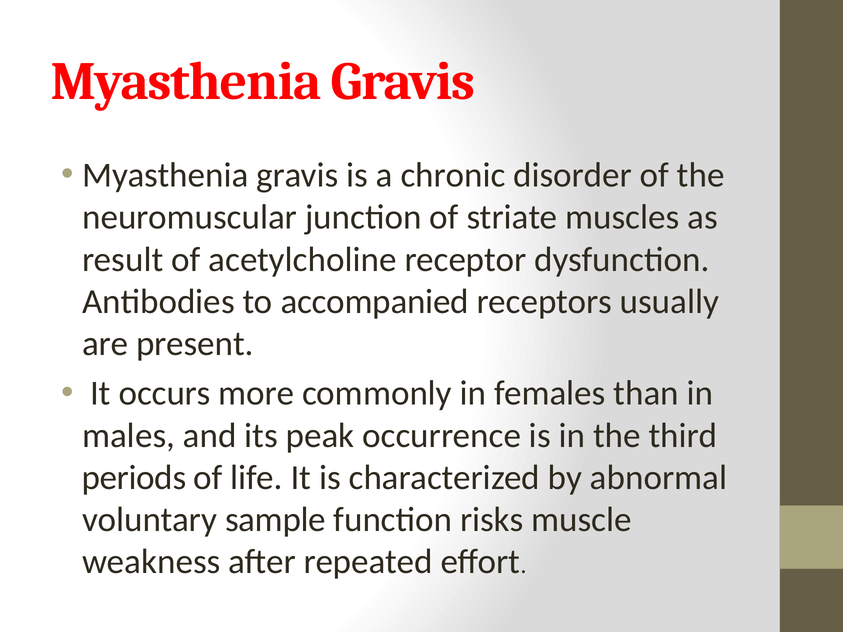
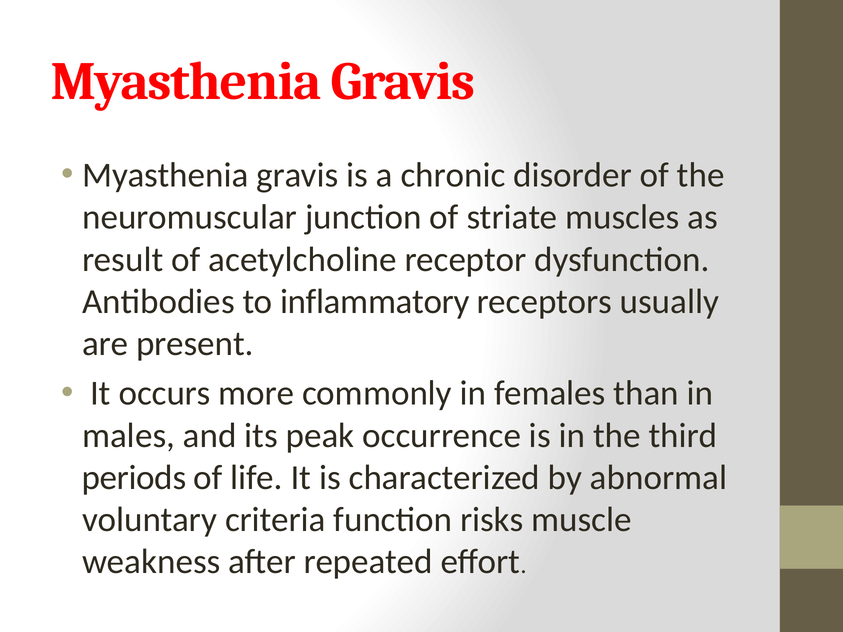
accompanied: accompanied -> inflammatory
sample: sample -> criteria
